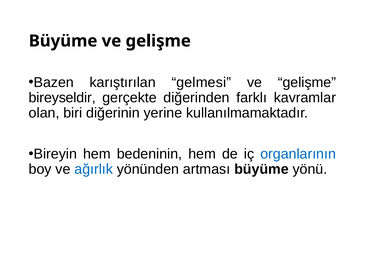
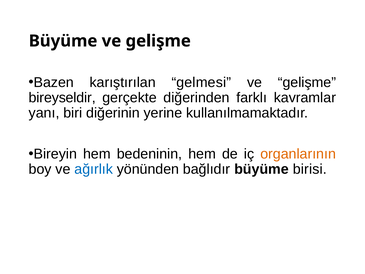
olan: olan -> yanı
organlarının colour: blue -> orange
artması: artması -> bağlıdır
yönü: yönü -> birisi
